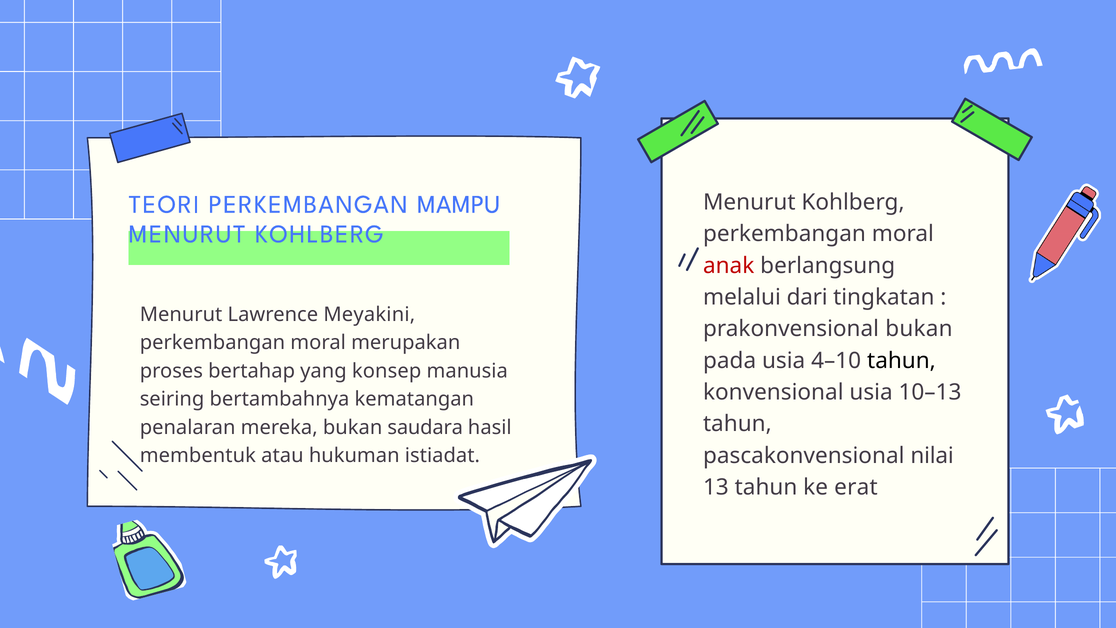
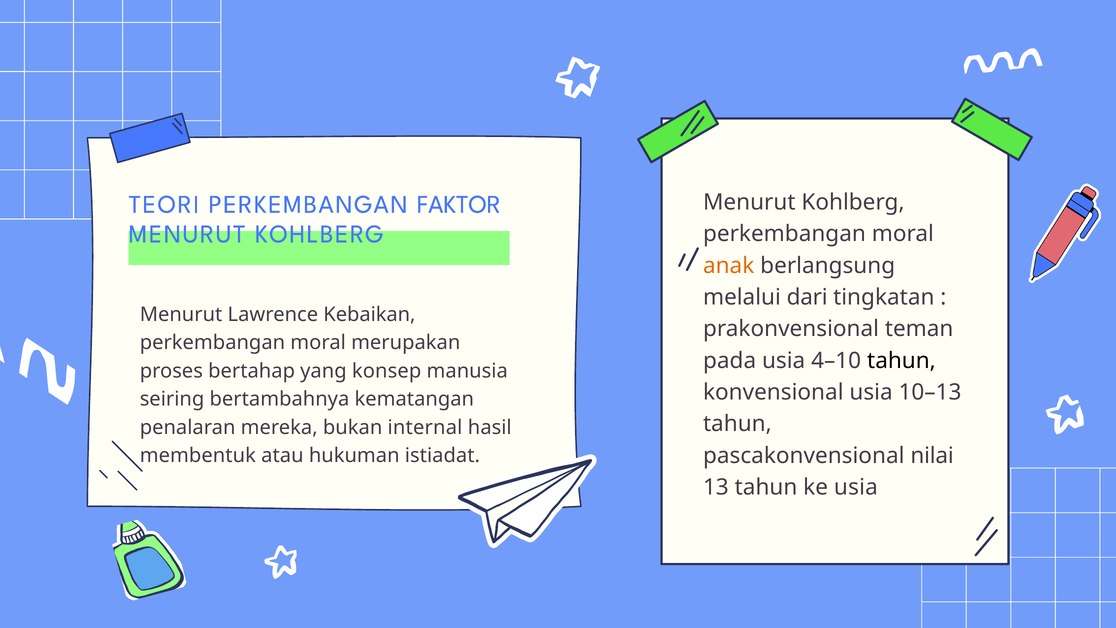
MAMPU: MAMPU -> FAKTOR
anak colour: red -> orange
Meyakini: Meyakini -> Kebaikan
prakonvensional bukan: bukan -> teman
saudara: saudara -> internal
ke erat: erat -> usia
